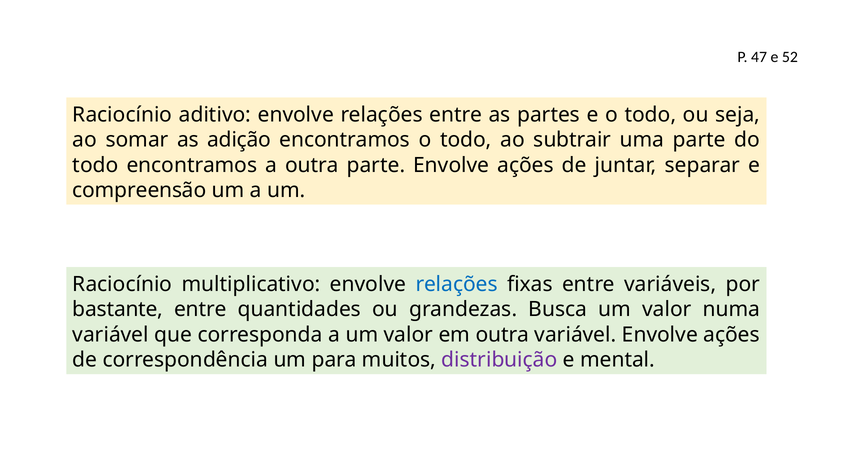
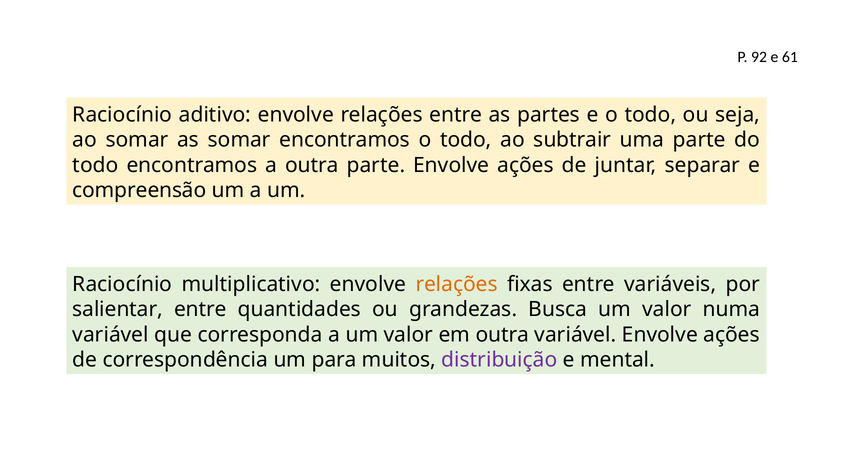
47: 47 -> 92
52: 52 -> 61
as adição: adição -> somar
relações at (457, 284) colour: blue -> orange
bastante: bastante -> salientar
